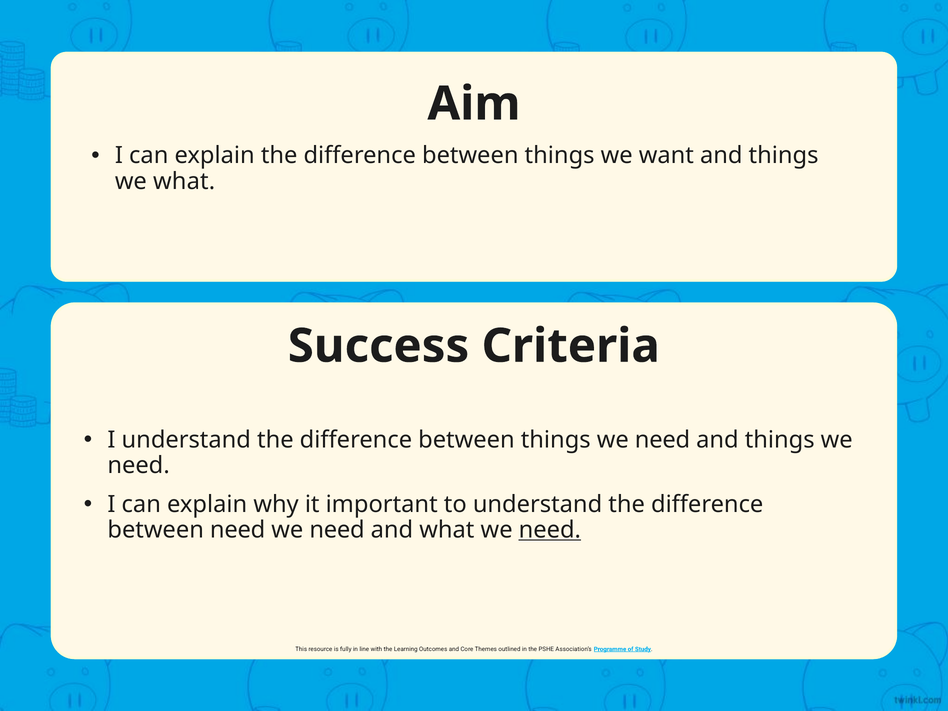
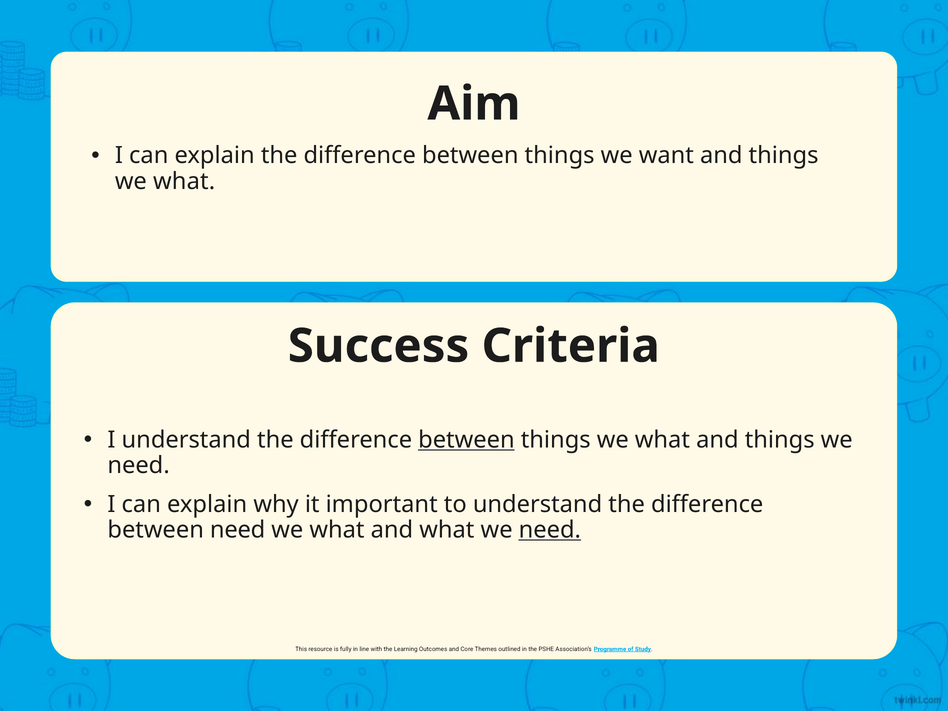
between at (466, 440) underline: none -> present
need at (663, 440): need -> what
need at (337, 530): need -> what
